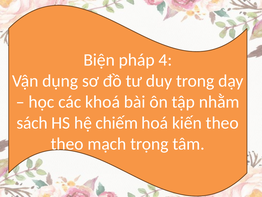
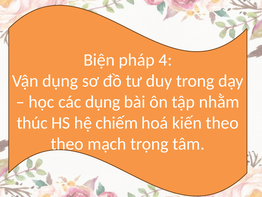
các khoá: khoá -> dụng
sách: sách -> thúc
